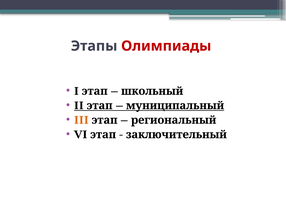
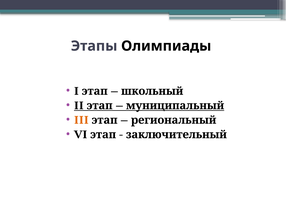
Олимпиады colour: red -> black
